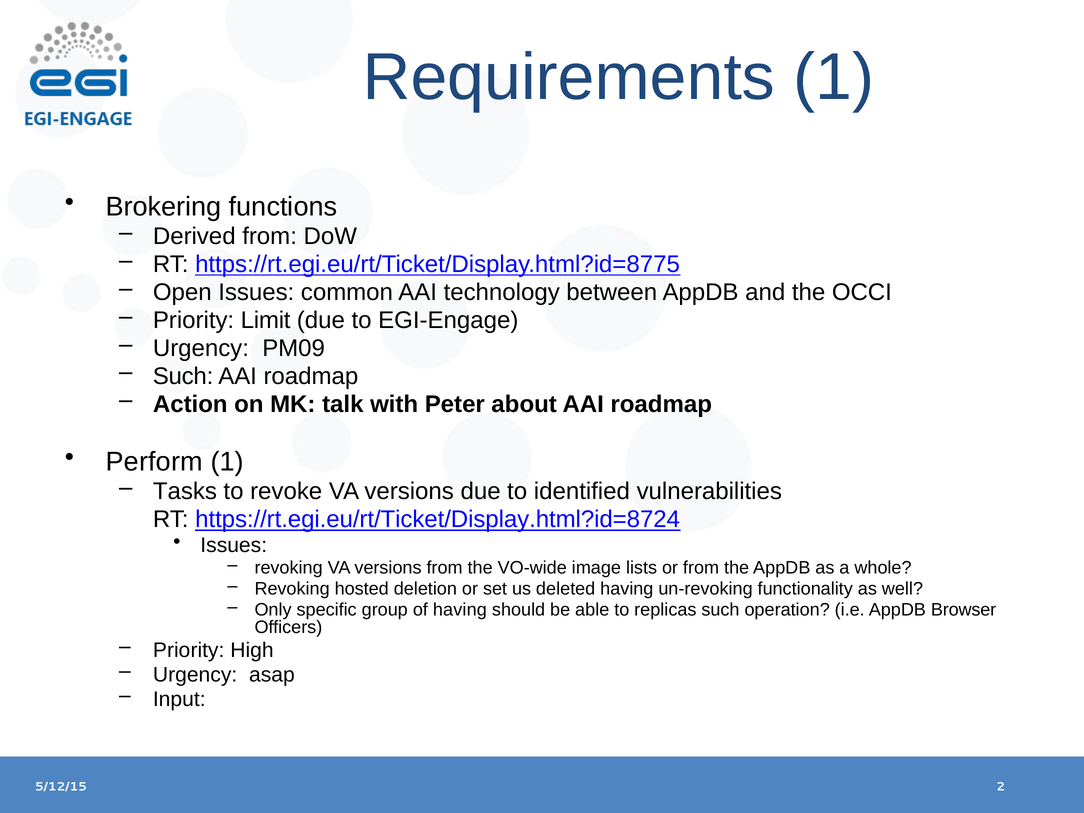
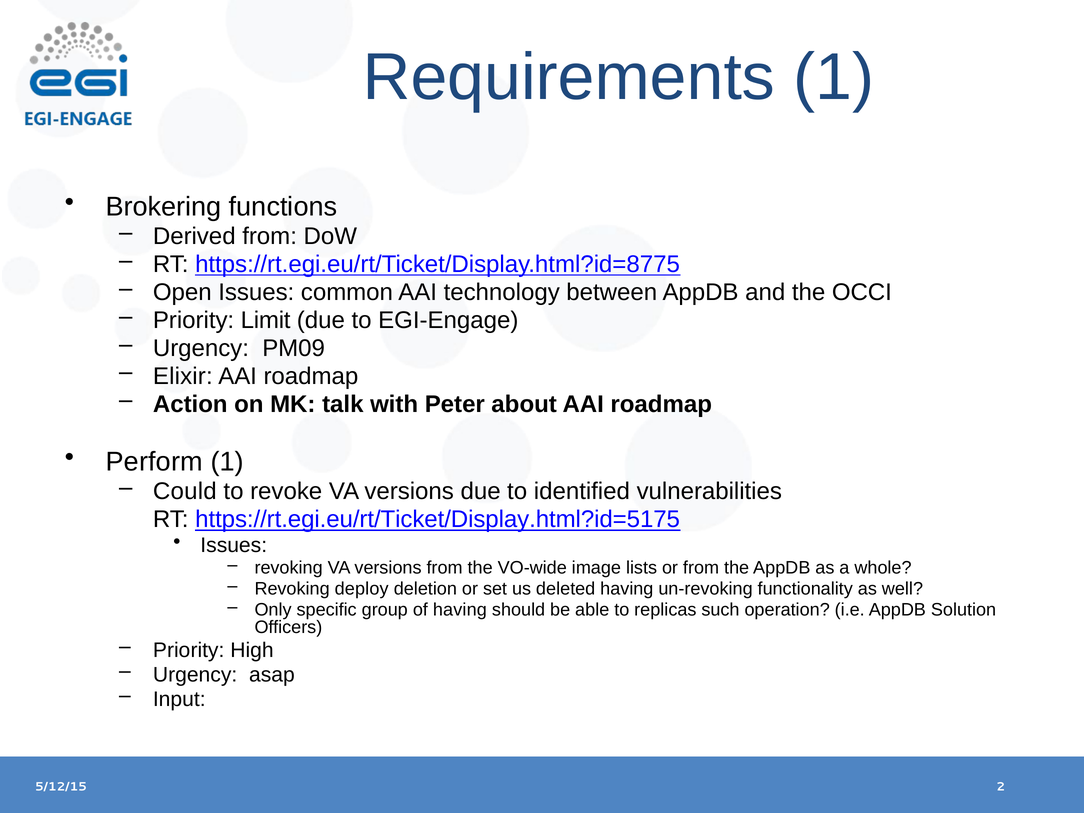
Such at (183, 376): Such -> Elixir
Tasks: Tasks -> Could
https://rt.egi.eu/rt/Ticket/Display.html?id=8724: https://rt.egi.eu/rt/Ticket/Display.html?id=8724 -> https://rt.egi.eu/rt/Ticket/Display.html?id=5175
hosted: hosted -> deploy
Browser: Browser -> Solution
